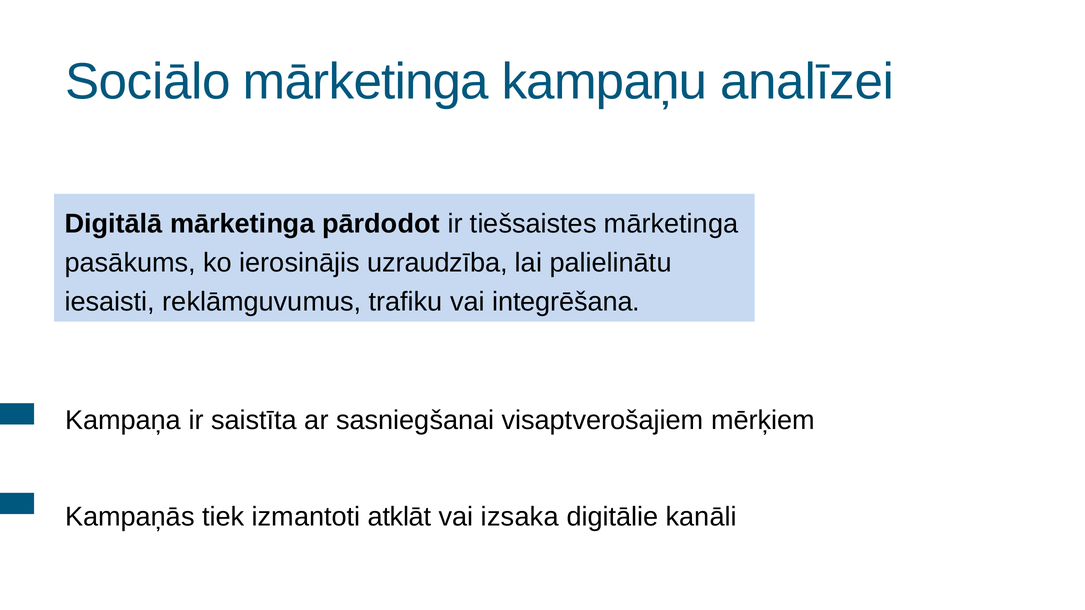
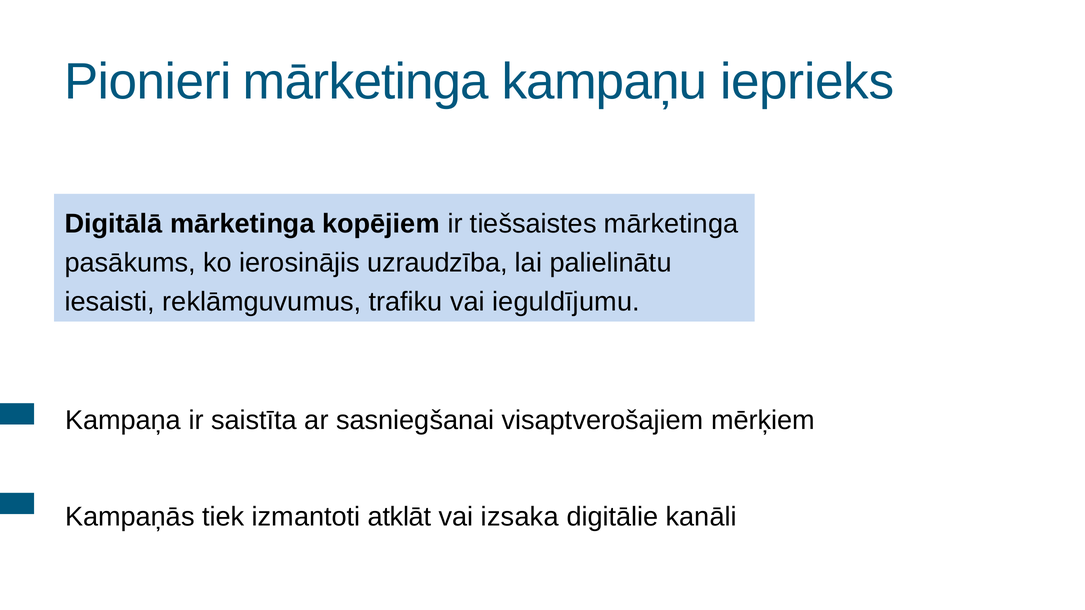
Sociālo: Sociālo -> Pionieri
analīzei: analīzei -> ieprieks
pārdodot: pārdodot -> kopējiem
integrēšana: integrēšana -> ieguldījumu
